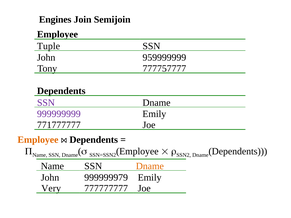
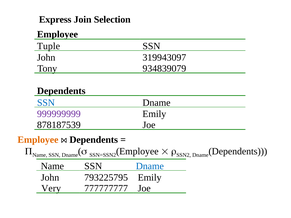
Engines: Engines -> Express
Semijoin: Semijoin -> Selection
959999999: 959999999 -> 319943097
777757777: 777757777 -> 934839079
SSN at (46, 103) colour: purple -> blue
771777777: 771777777 -> 878187539
Dname at (150, 166) colour: orange -> blue
999999979: 999999979 -> 793225795
